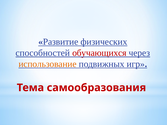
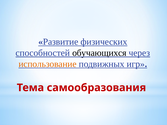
обучающихся colour: red -> black
